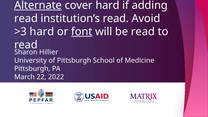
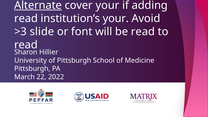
cover hard: hard -> your
institution’s read: read -> your
>3 hard: hard -> slide
font underline: present -> none
